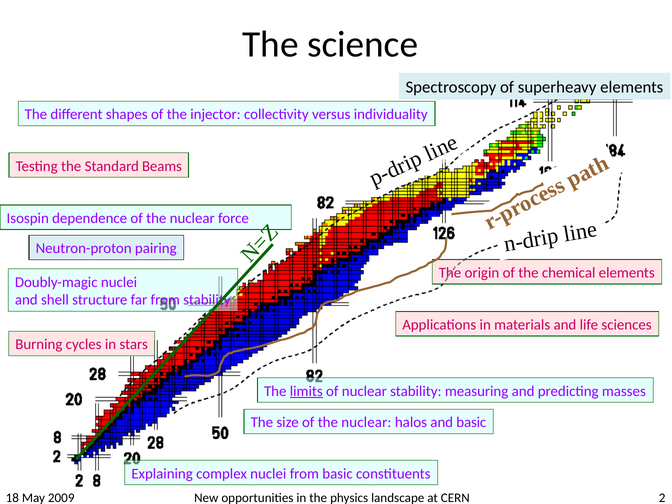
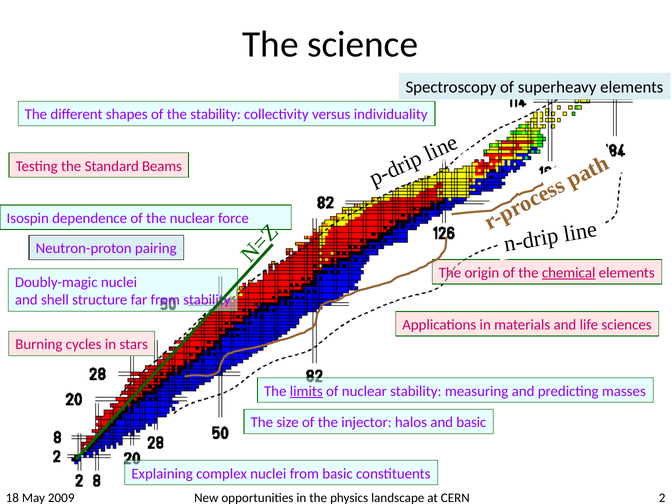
the injector: injector -> stability
chemical underline: none -> present
size of the nuclear: nuclear -> injector
